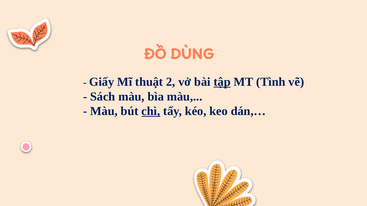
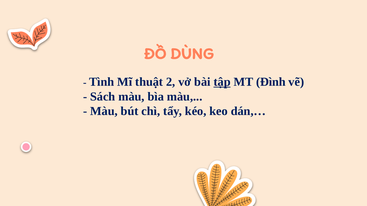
Giấy: Giấy -> Tình
Tình: Tình -> Đình
chì underline: present -> none
